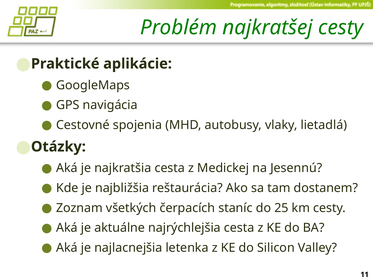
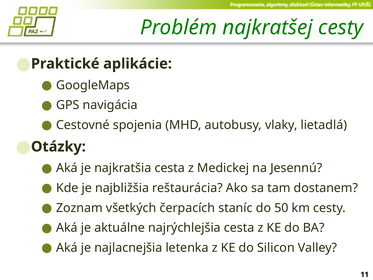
25: 25 -> 50
